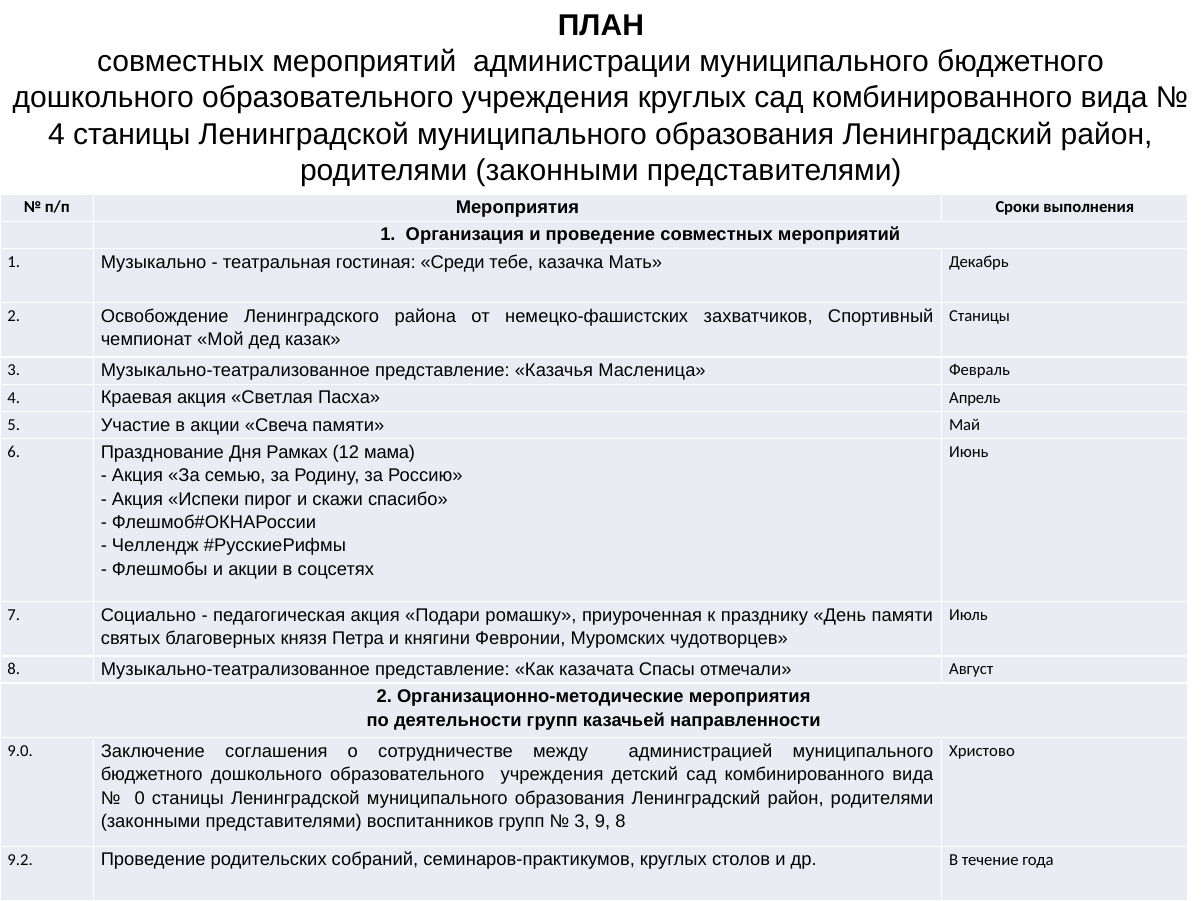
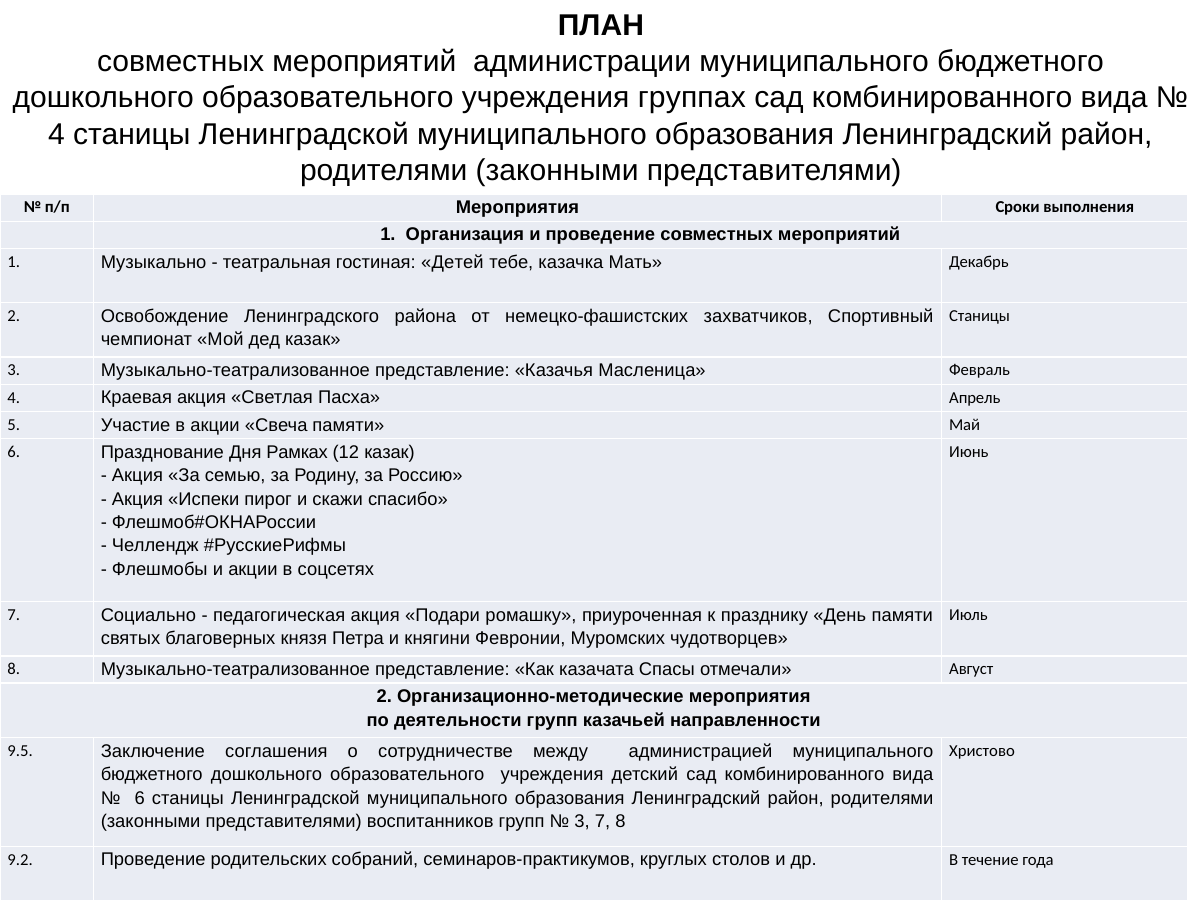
учреждения круглых: круглых -> группах
Среди: Среди -> Детей
12 мама: мама -> казак
9.0: 9.0 -> 9.5
0 at (140, 798): 0 -> 6
3 9: 9 -> 7
